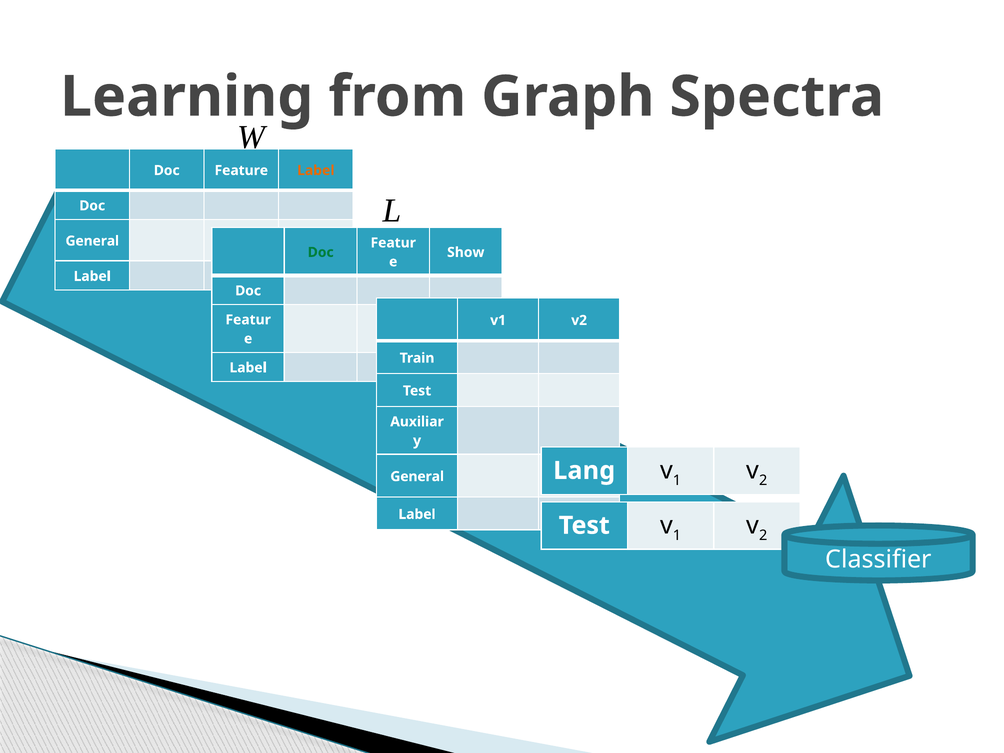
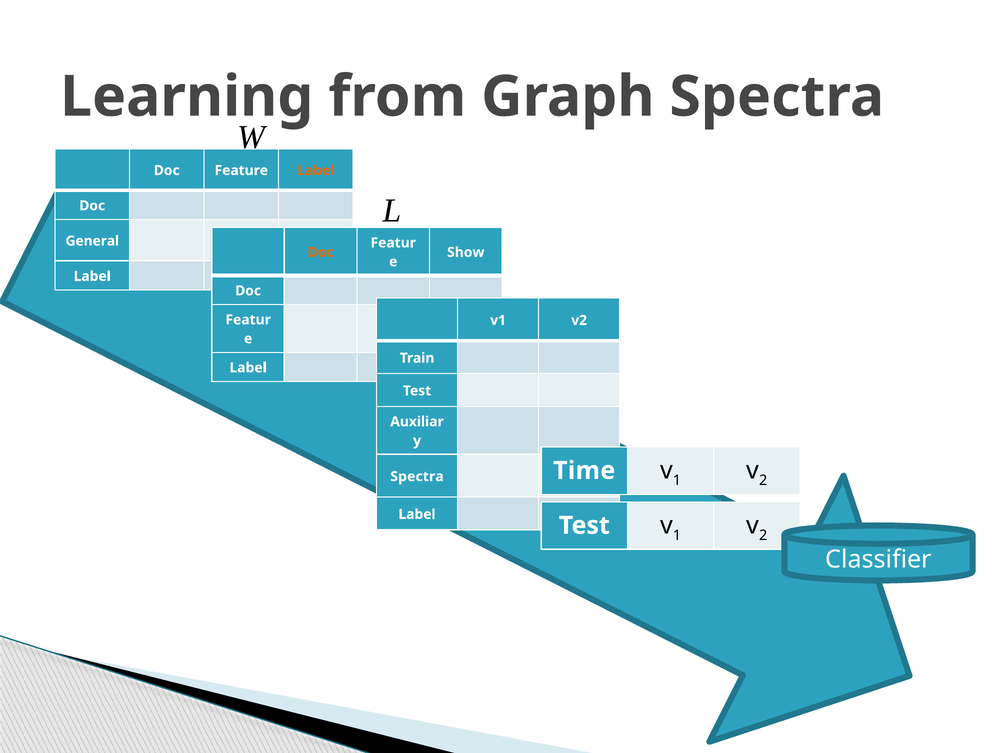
Doc at (321, 252) colour: green -> orange
Lang: Lang -> Time
General at (417, 477): General -> Spectra
